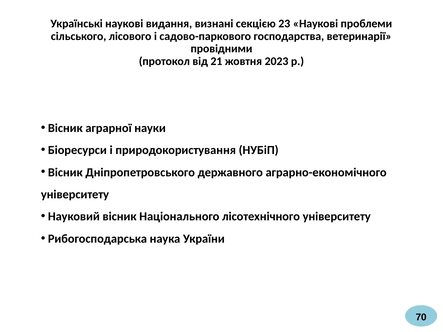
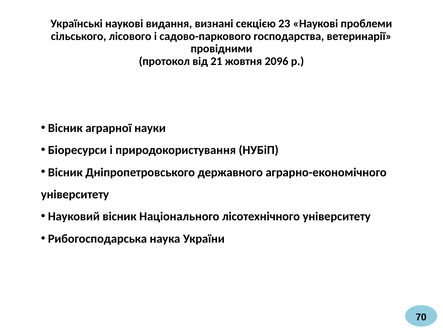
2023: 2023 -> 2096
